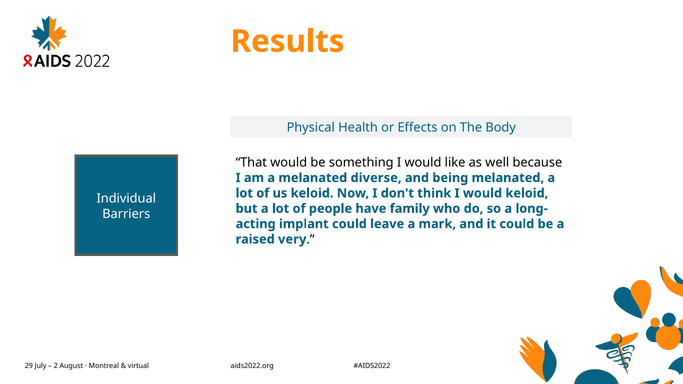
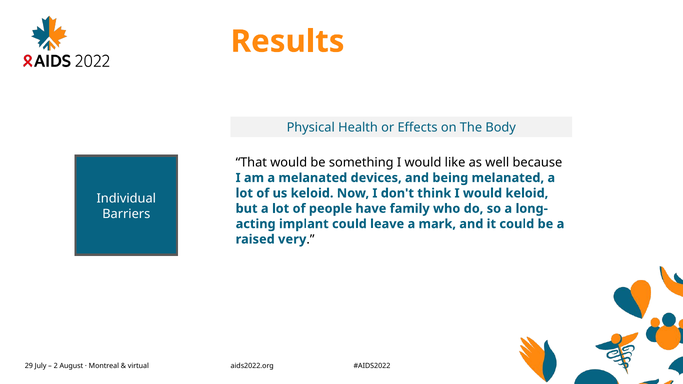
diverse: diverse -> devices
